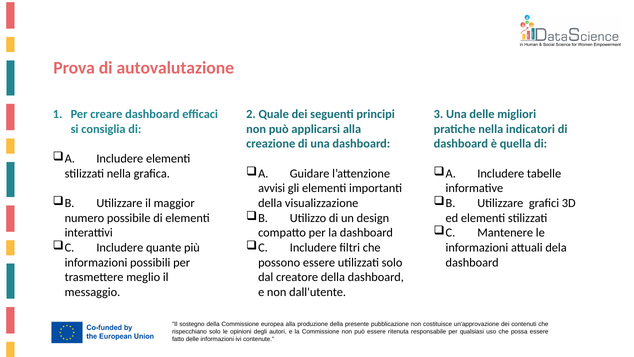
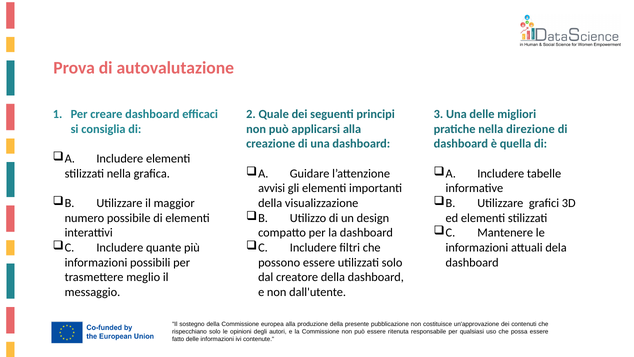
indicatori: indicatori -> direzione
